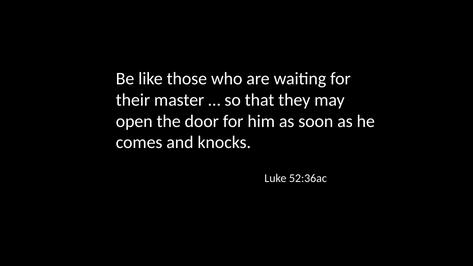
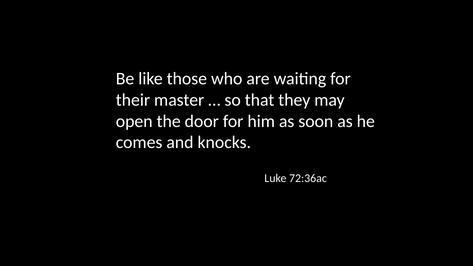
52:36ac: 52:36ac -> 72:36ac
